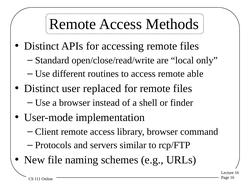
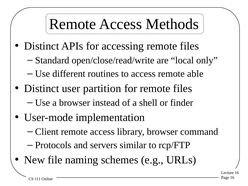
replaced: replaced -> partition
